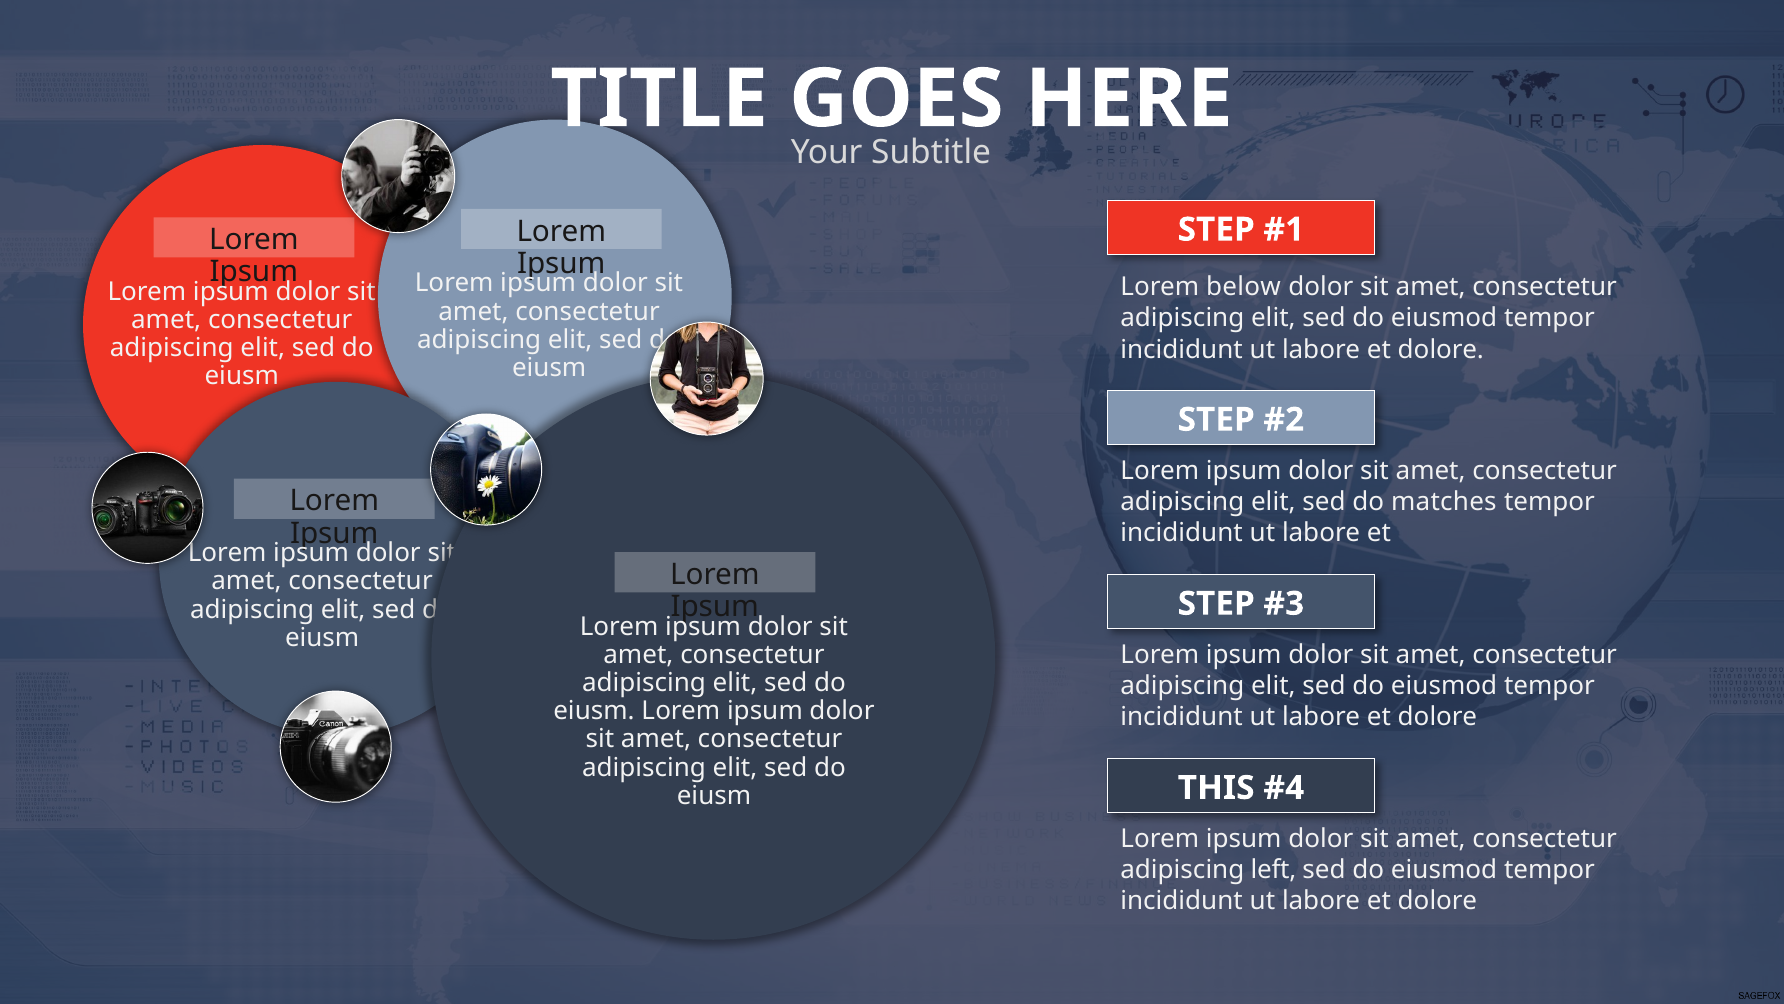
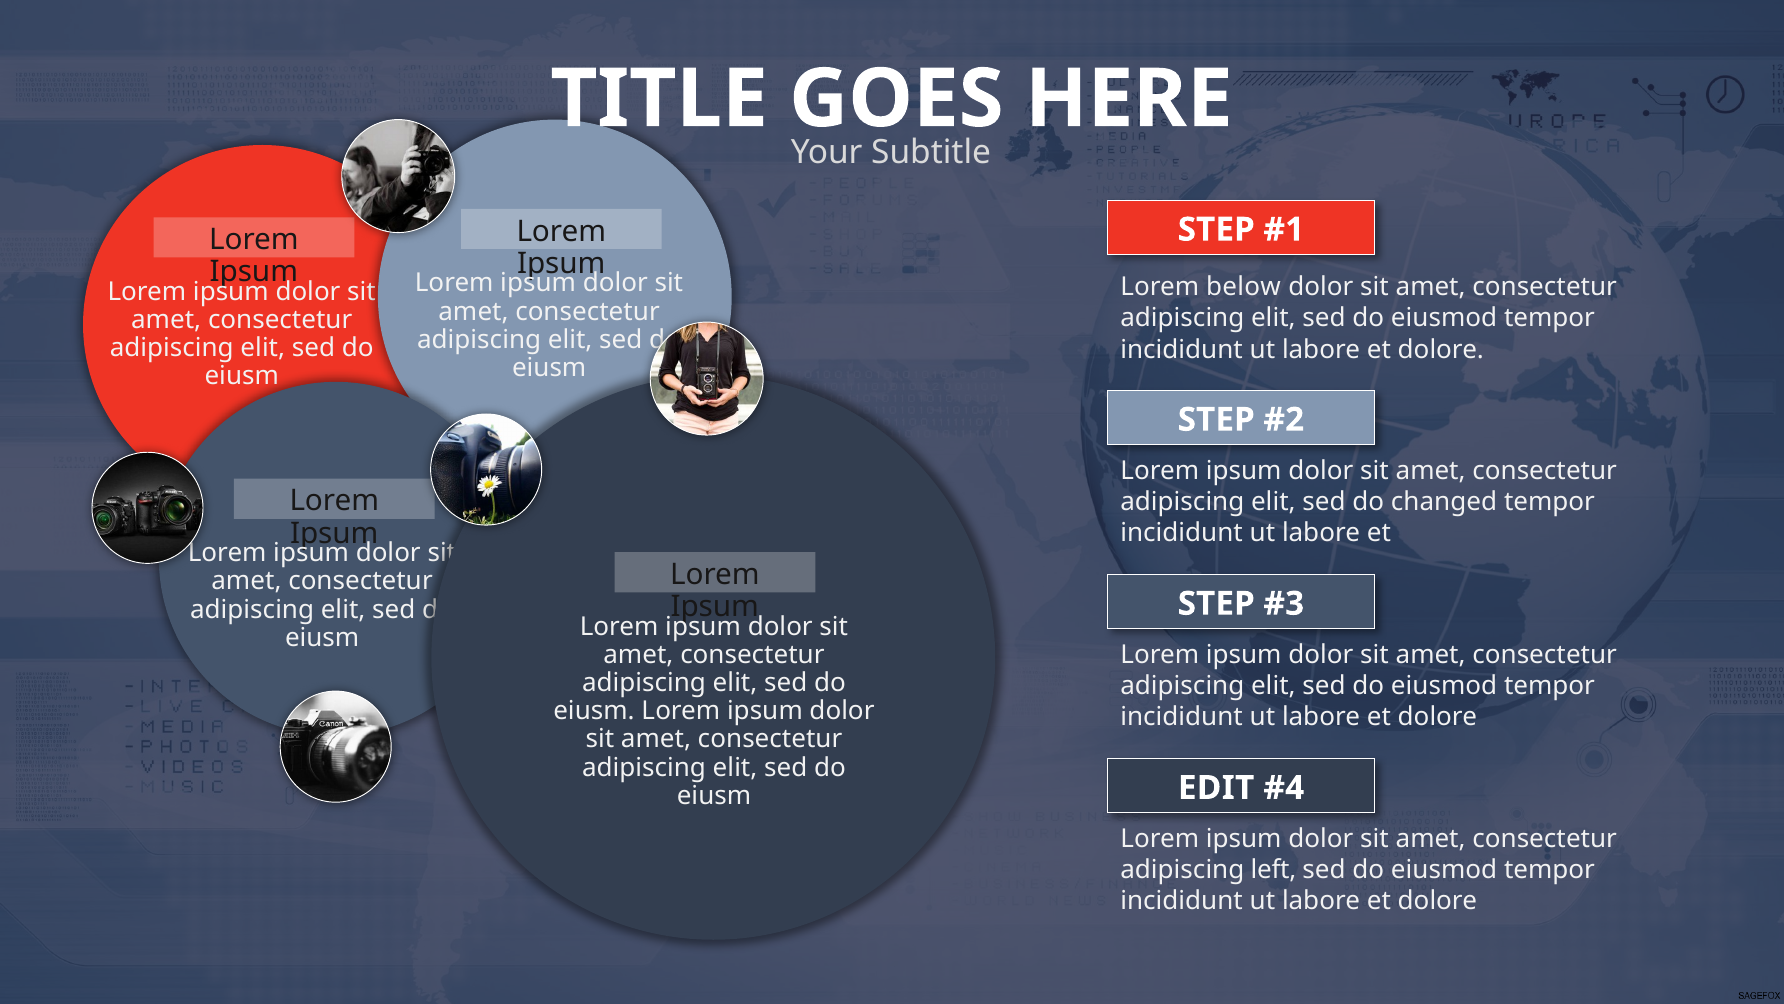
matches: matches -> changed
THIS: THIS -> EDIT
